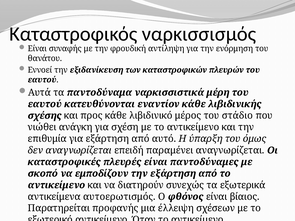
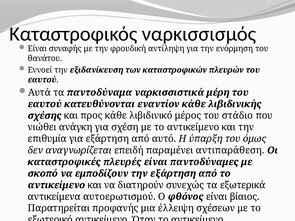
παραμένει αναγνωρίζεται: αναγνωρίζεται -> αντιπαράθεση
αυτοερωτισμός: αυτοερωτισμός -> αυτοερωτισμού
